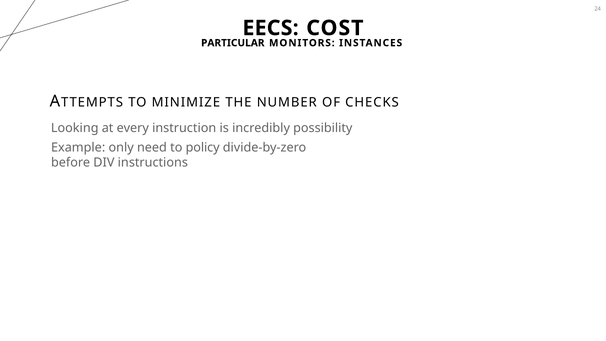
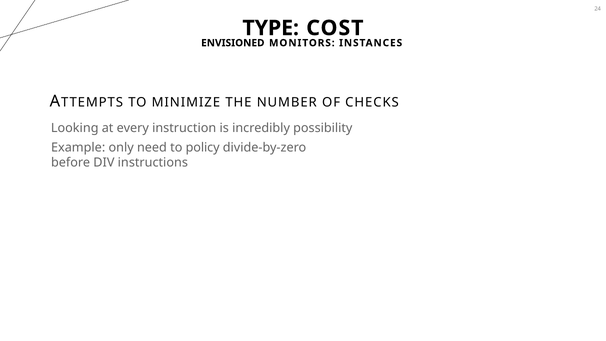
EECS: EECS -> TYPE
PARTICULAR: PARTICULAR -> ENVISIONED
